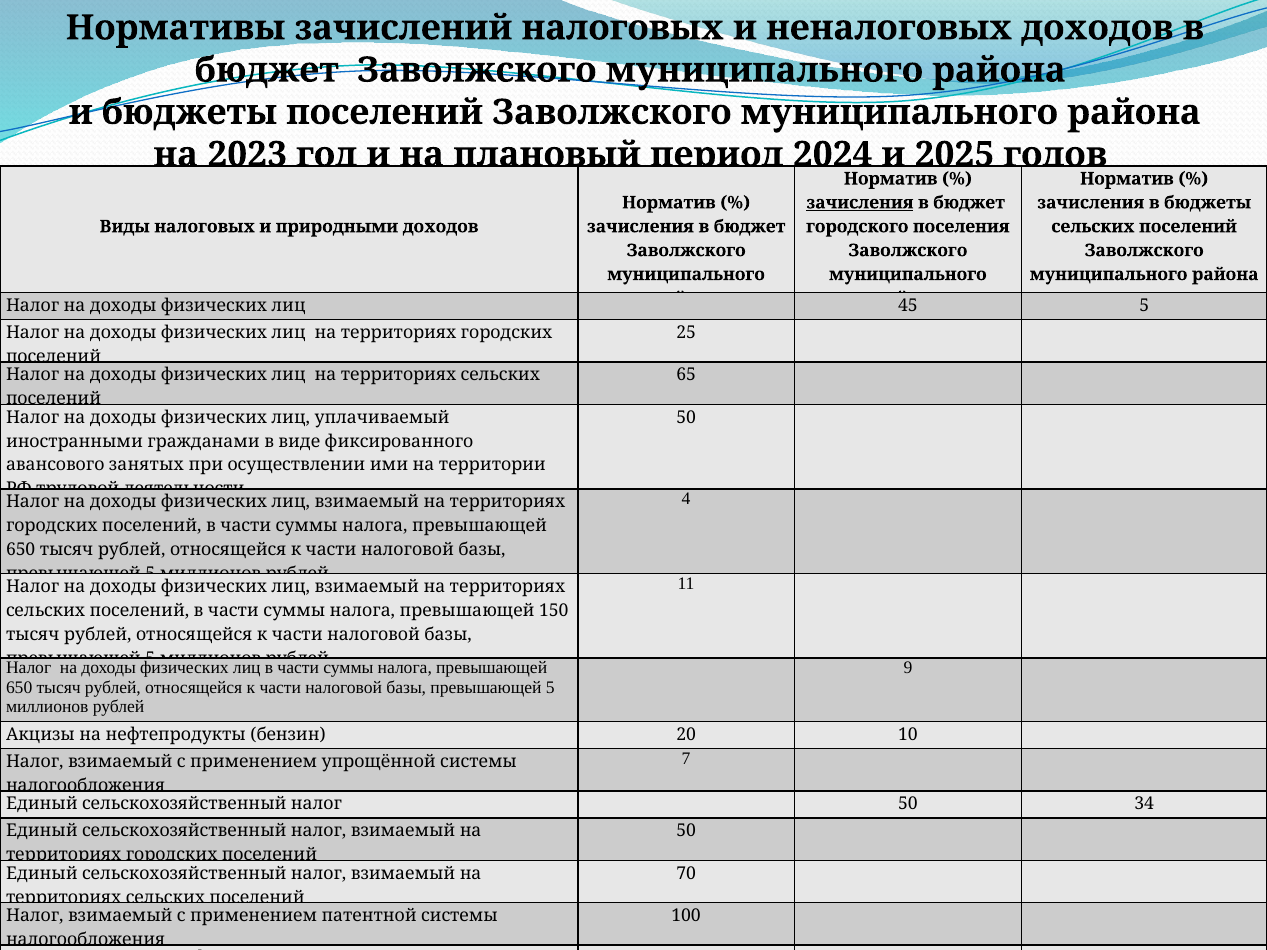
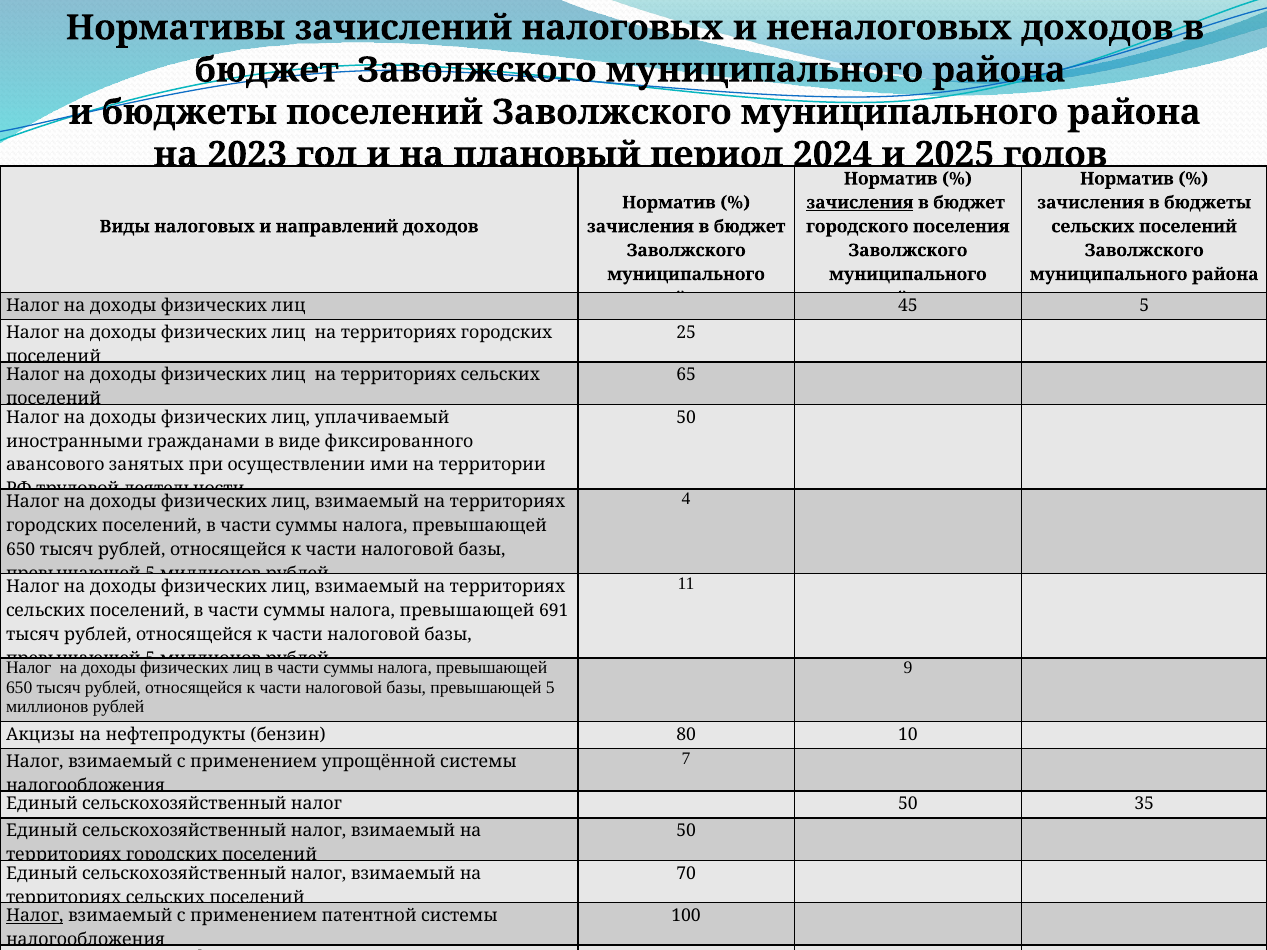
природными: природными -> направлений
150: 150 -> 691
20: 20 -> 80
34: 34 -> 35
Налог at (35, 916) underline: none -> present
